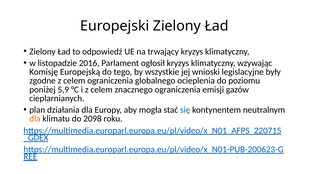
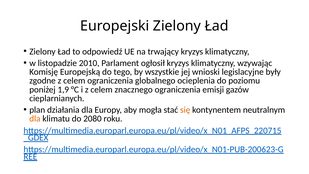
2016: 2016 -> 2010
5,9: 5,9 -> 1,9
się colour: blue -> orange
2098: 2098 -> 2080
